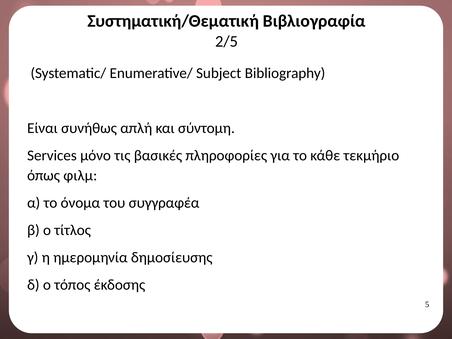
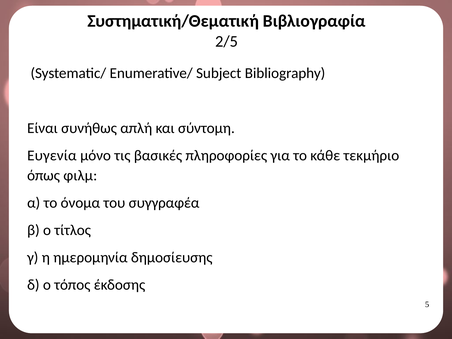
Services: Services -> Ευγενία
